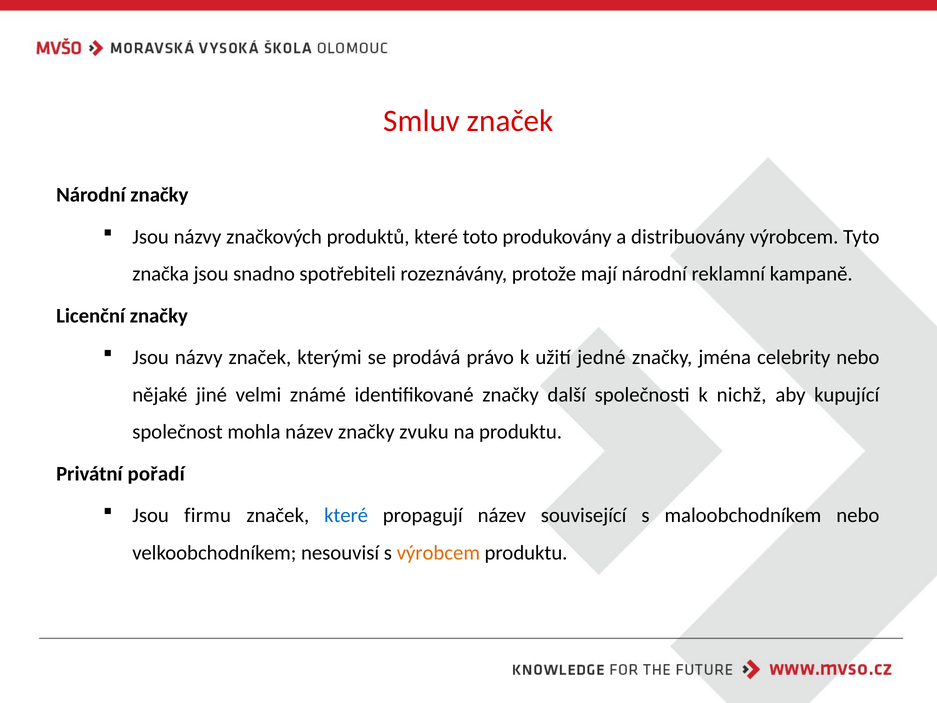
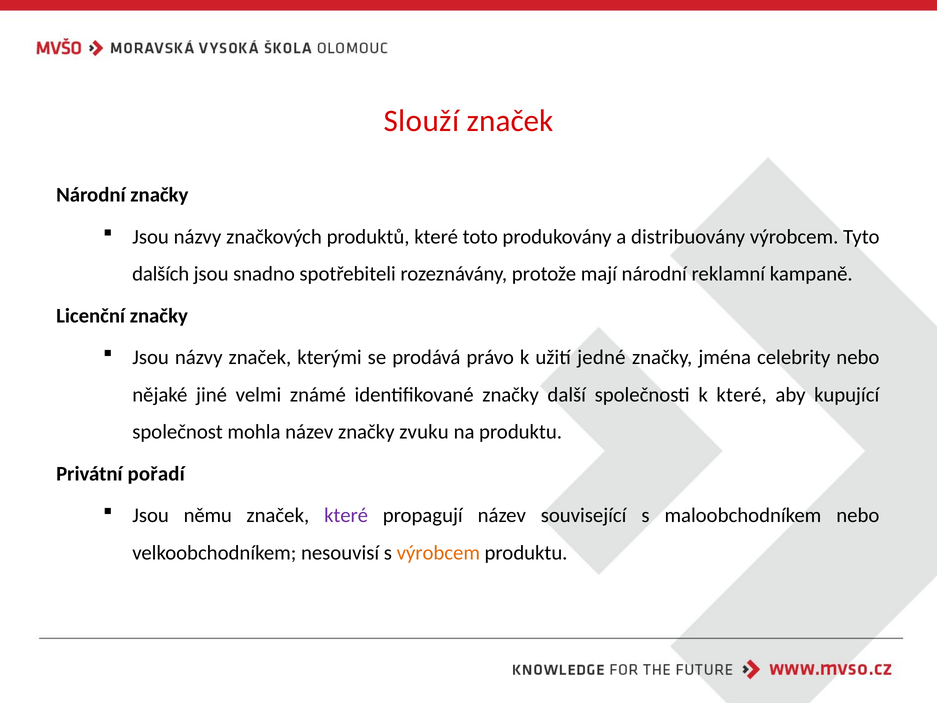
Smluv: Smluv -> Slouží
značka: značka -> dalších
k nichž: nichž -> které
firmu: firmu -> němu
které at (346, 515) colour: blue -> purple
